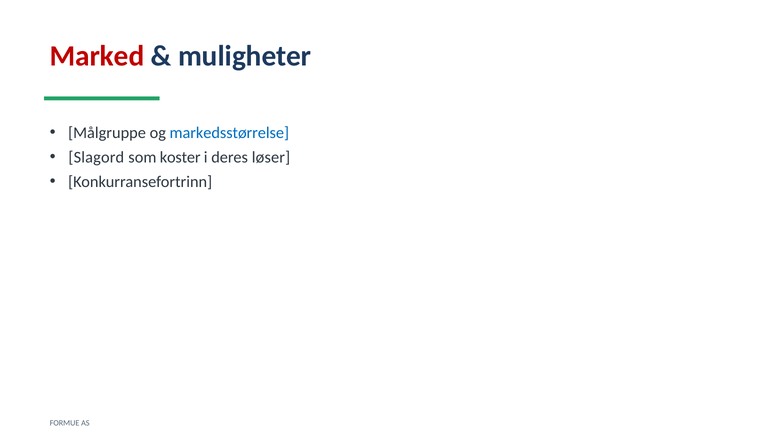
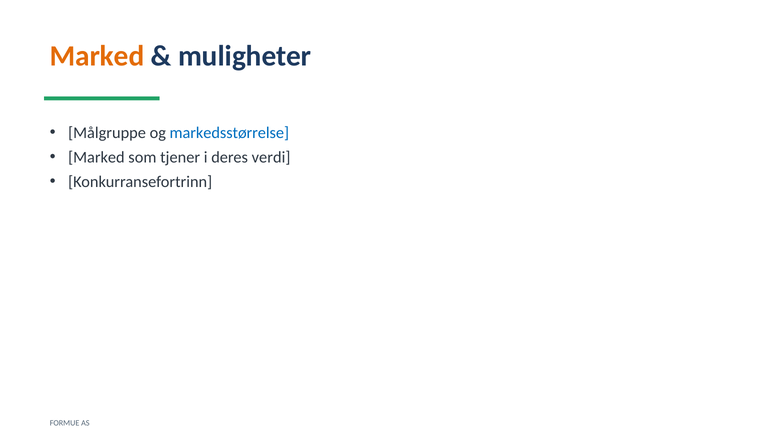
Marked at (97, 56) colour: red -> orange
Slagord at (96, 157): Slagord -> Marked
koster: koster -> tjener
løser: løser -> verdi
